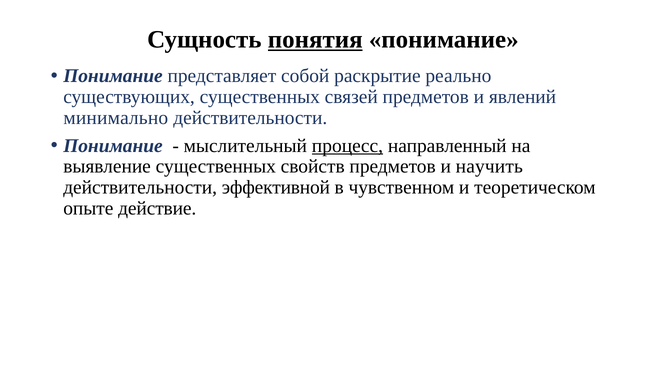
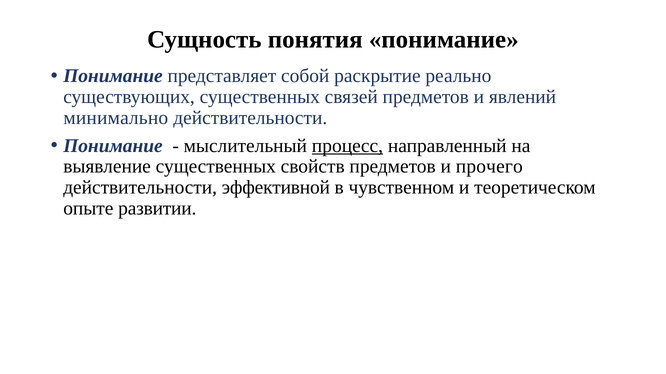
понятия underline: present -> none
научить: научить -> прочего
действие: действие -> развитии
